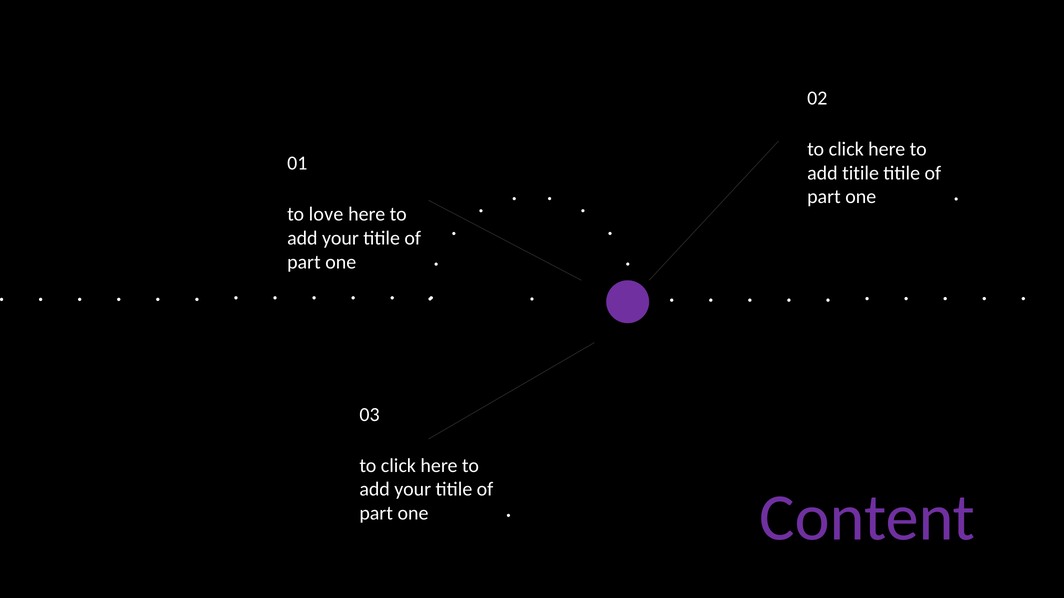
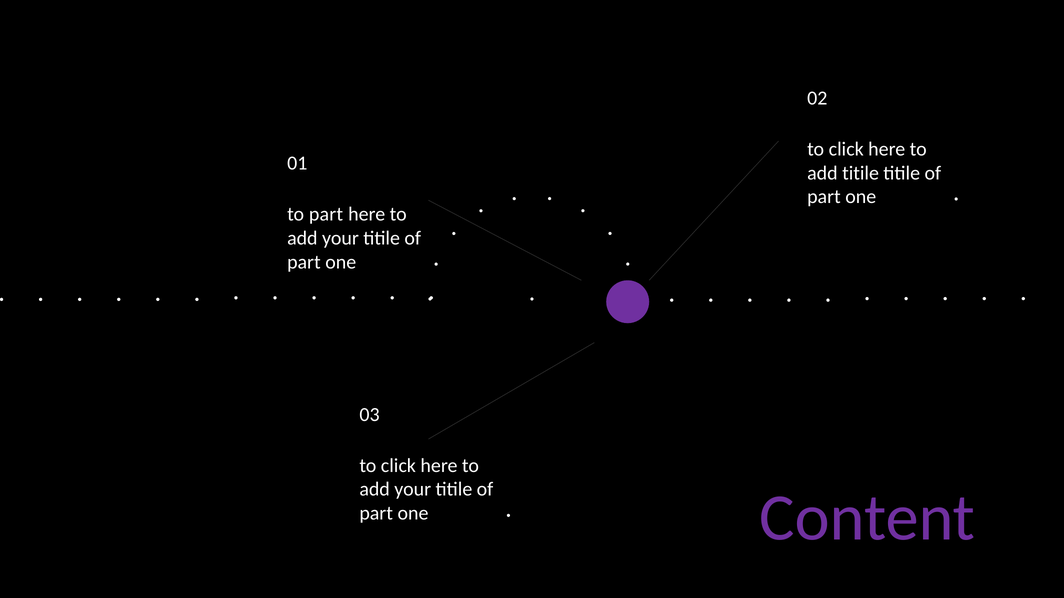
to love: love -> part
